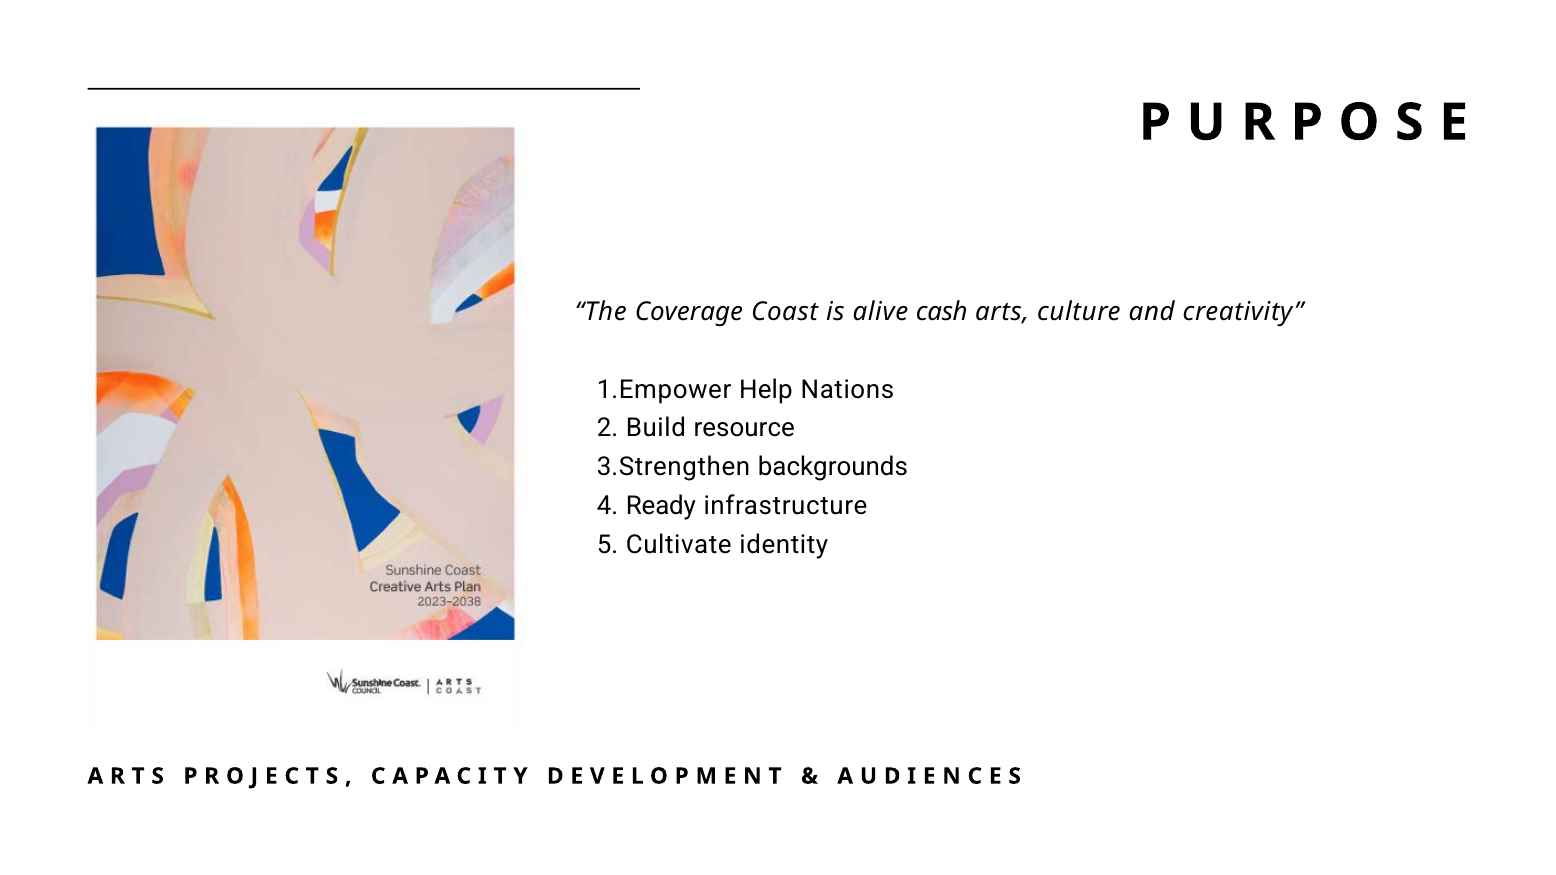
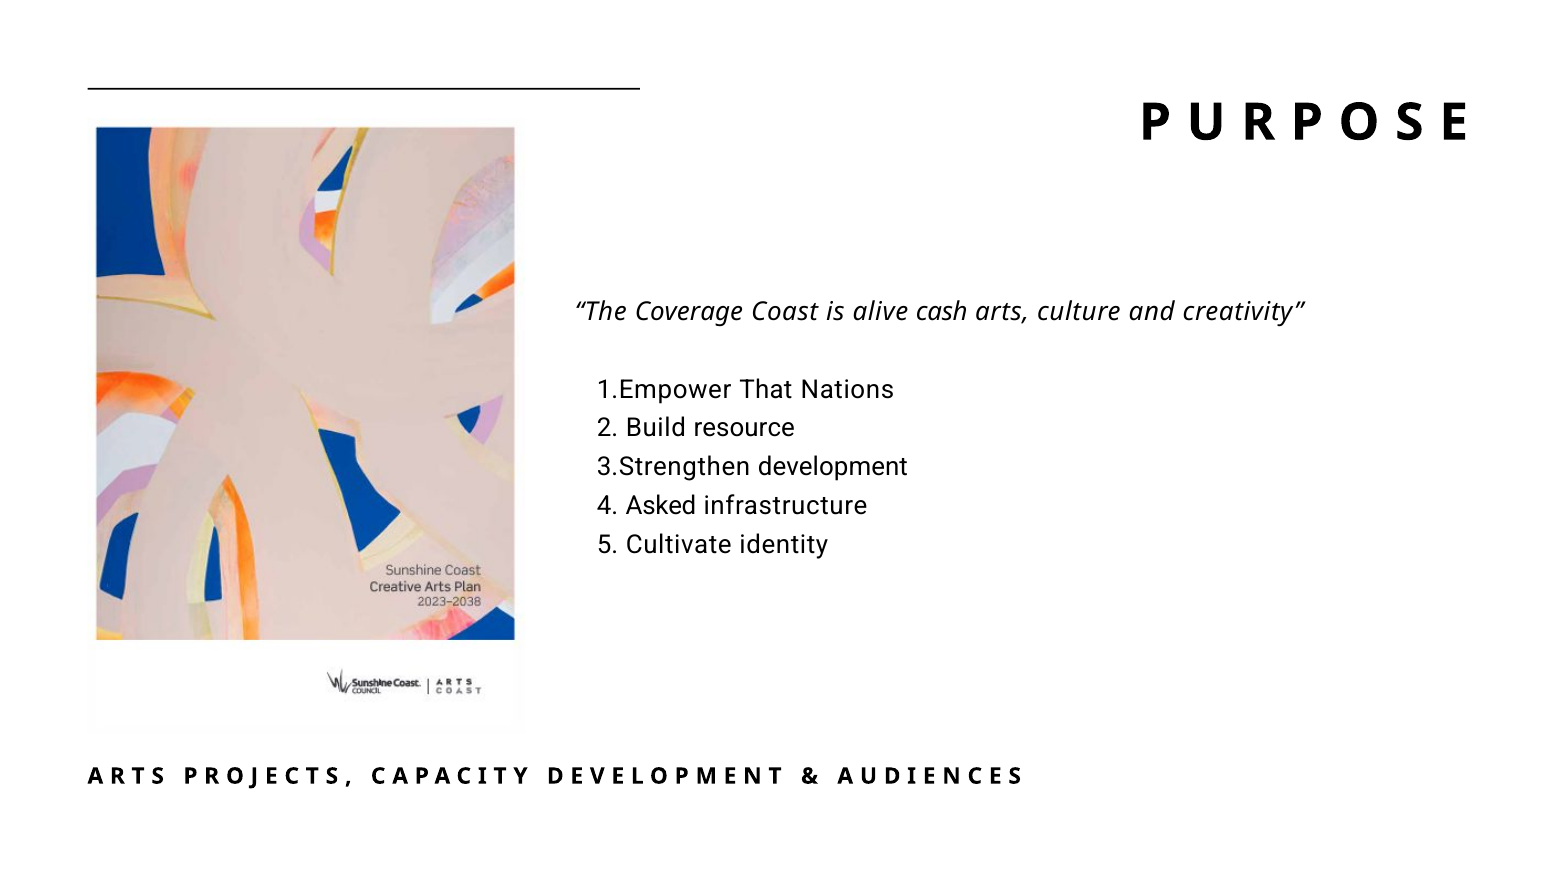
Help: Help -> That
backgrounds: backgrounds -> development
Ready: Ready -> Asked
